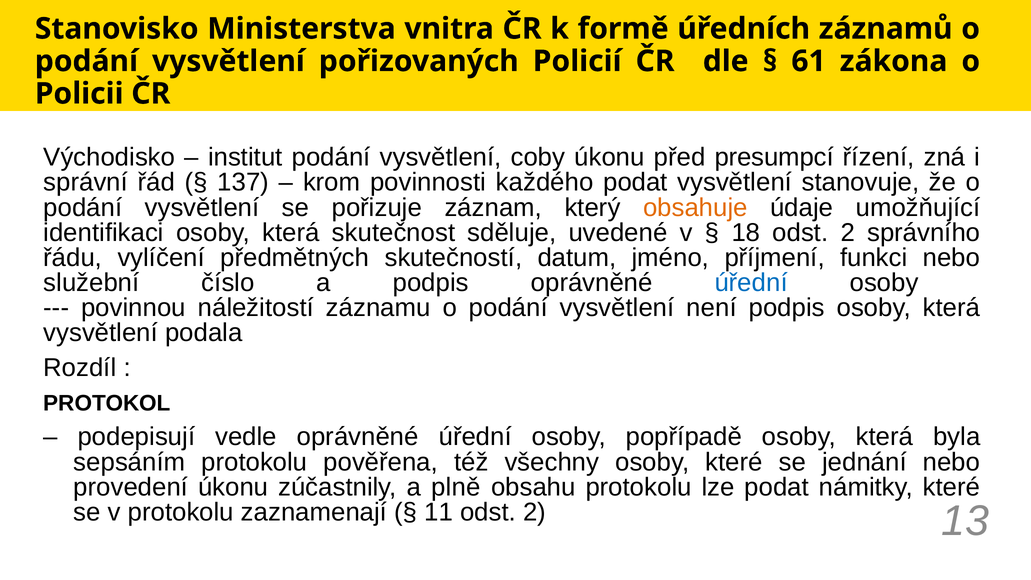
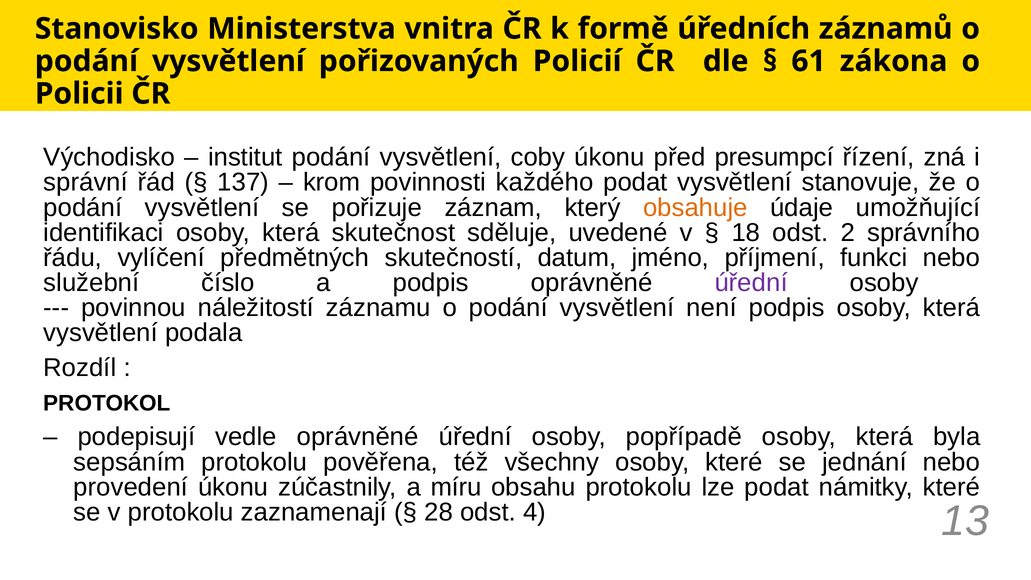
úřední at (751, 283) colour: blue -> purple
plně: plně -> míru
11: 11 -> 28
2 at (535, 512): 2 -> 4
